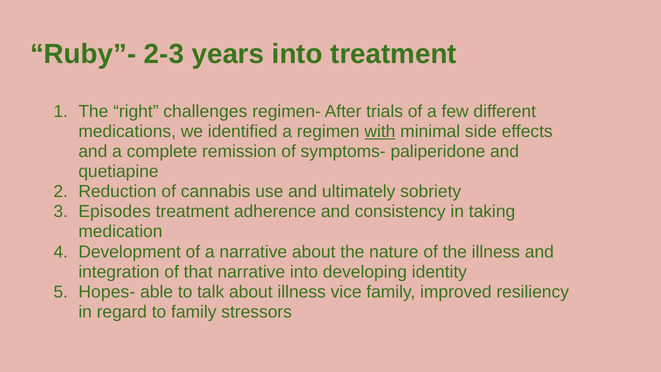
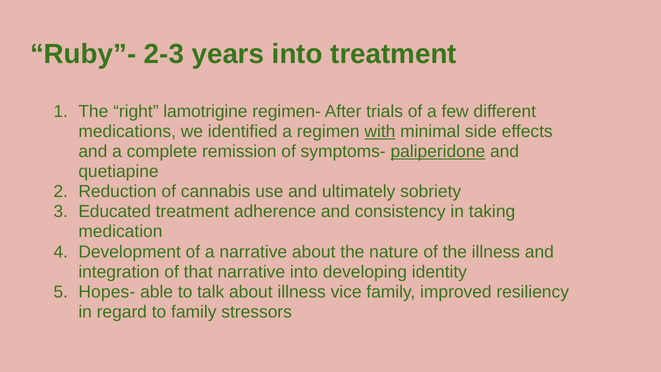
challenges: challenges -> lamotrigine
paliperidone underline: none -> present
Episodes: Episodes -> Educated
